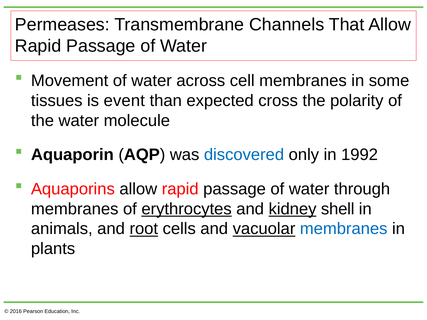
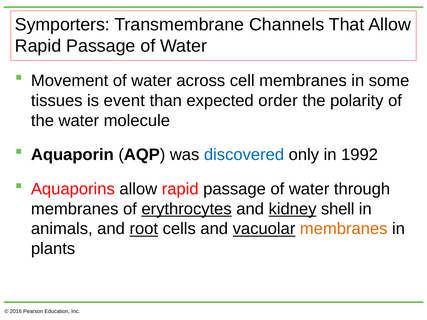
Permeases: Permeases -> Symporters
cross: cross -> order
membranes at (344, 229) colour: blue -> orange
